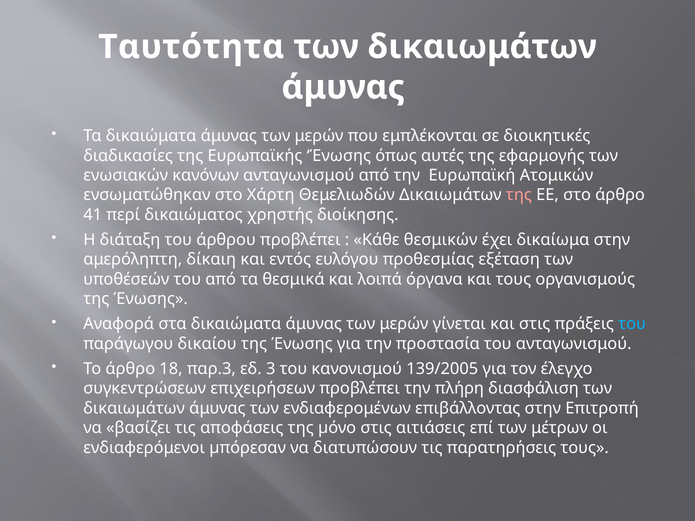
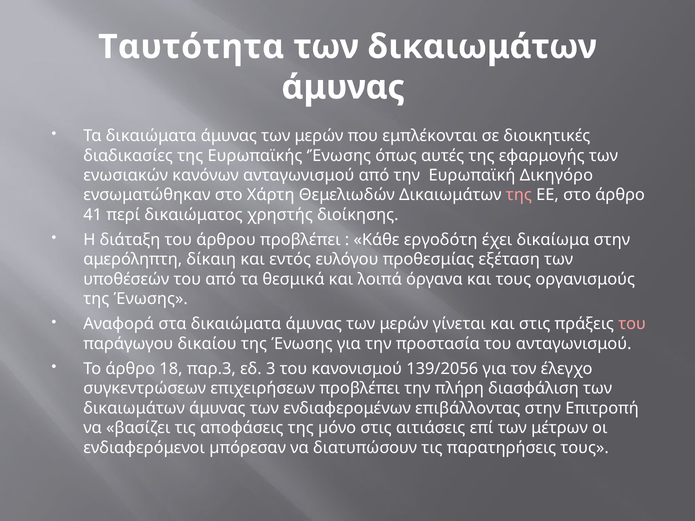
Ατομικών: Ατομικών -> Δικηγόρο
θεσμικών: θεσμικών -> εργοδότη
του at (632, 324) colour: light blue -> pink
139/2005: 139/2005 -> 139/2056
